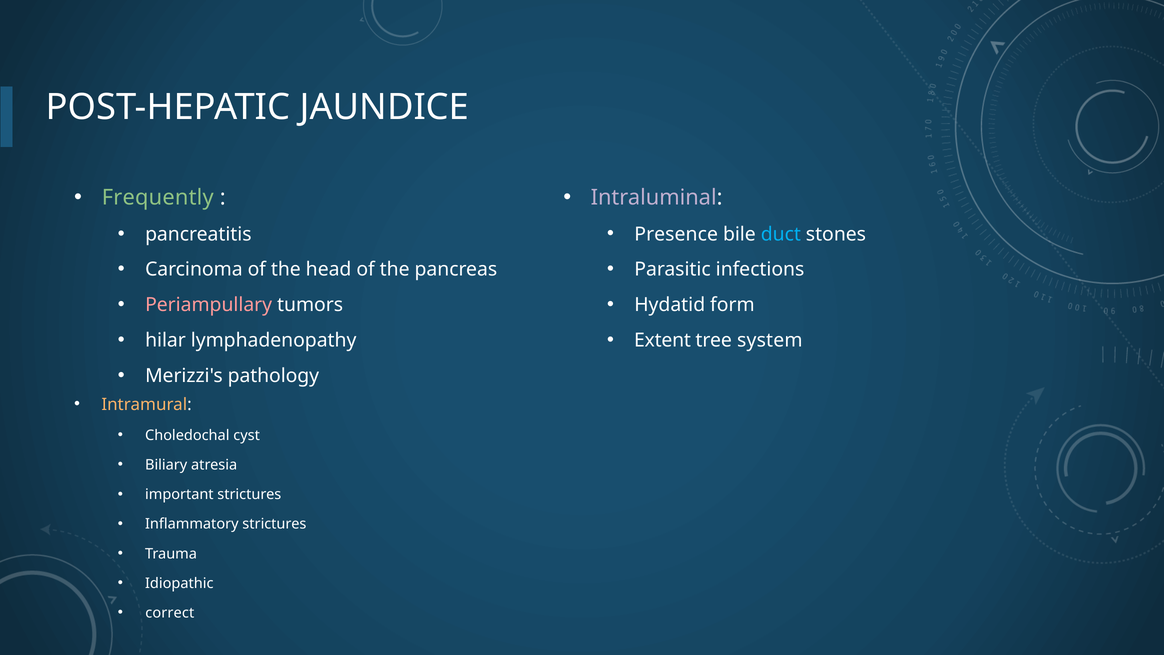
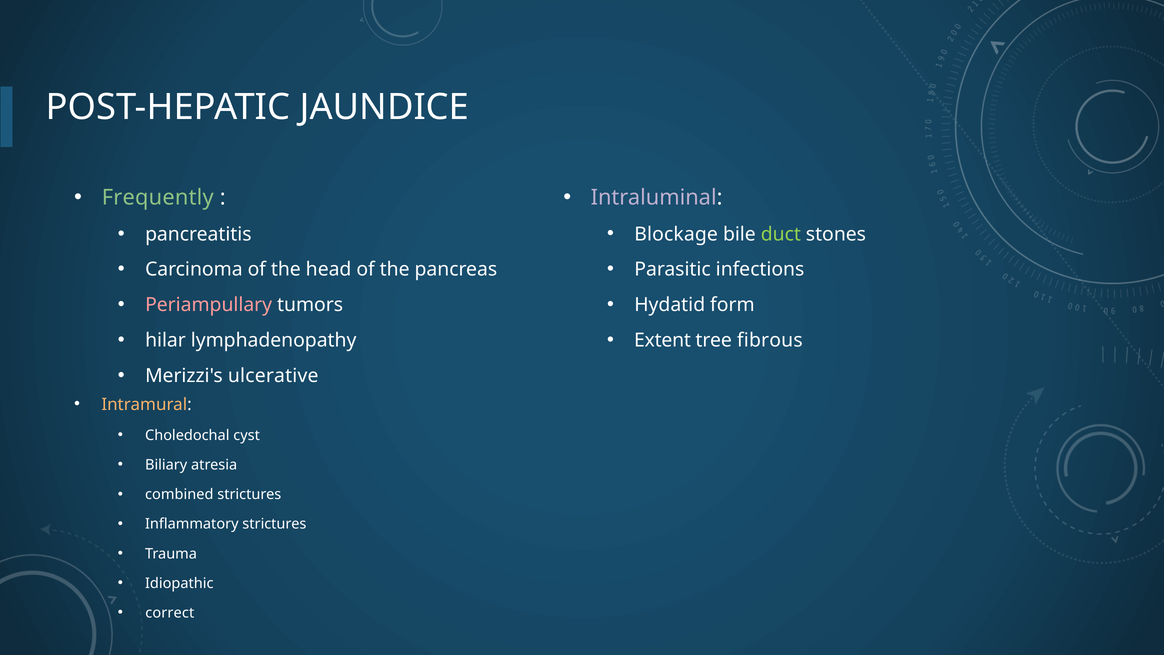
Presence: Presence -> Blockage
duct colour: light blue -> light green
system: system -> fibrous
pathology: pathology -> ulcerative
important: important -> combined
